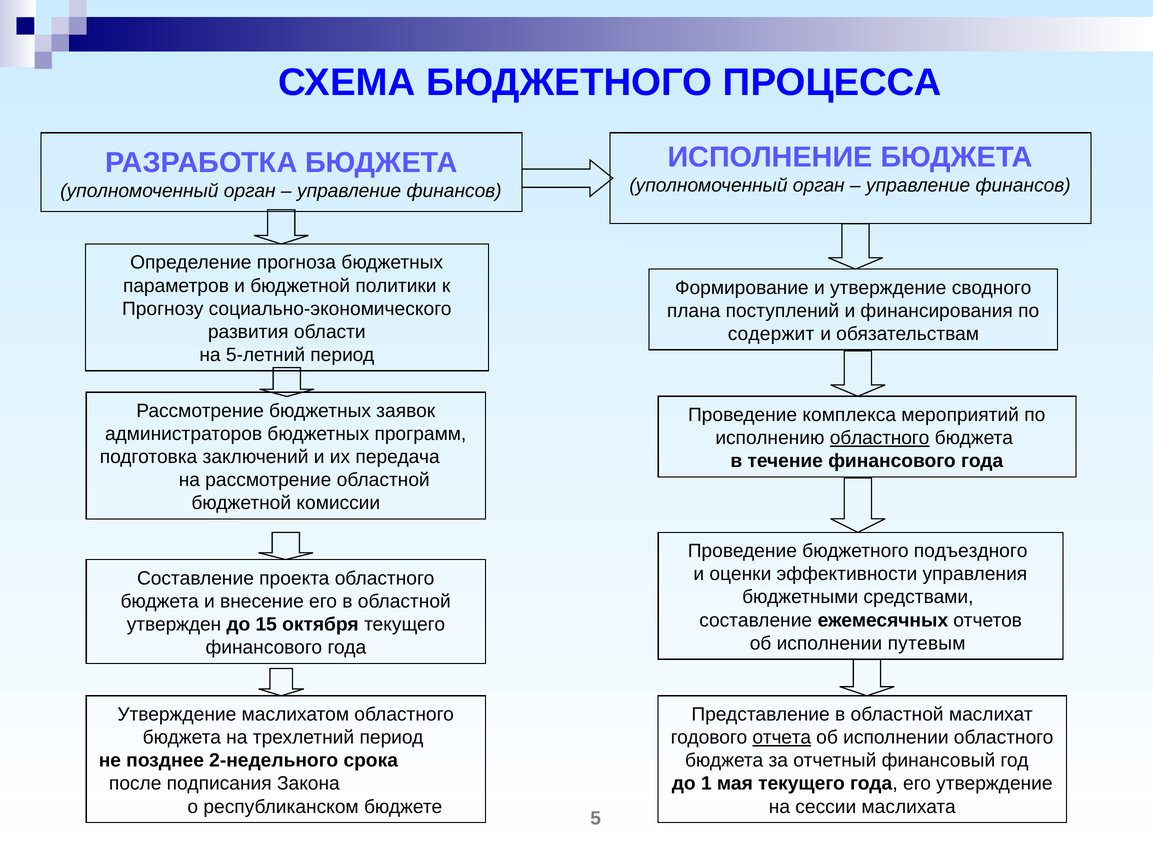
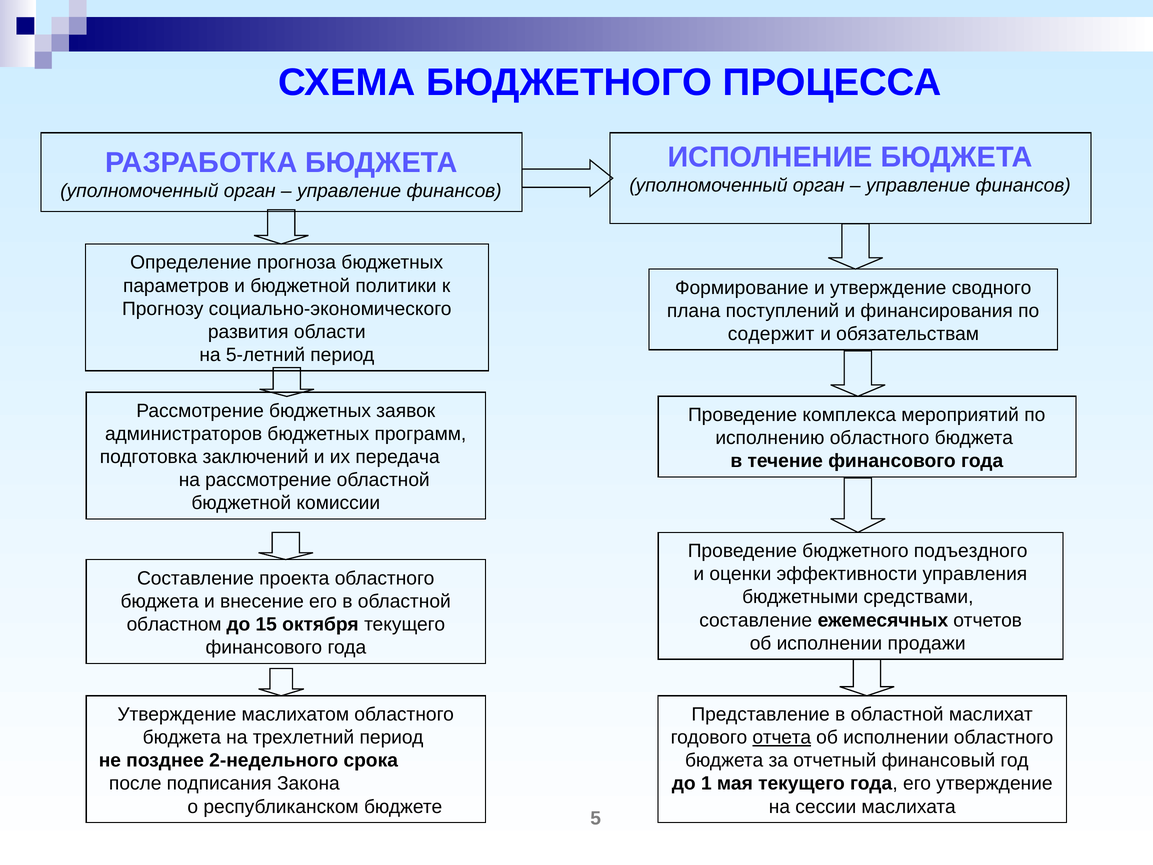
областного at (880, 438) underline: present -> none
утвержден: утвержден -> областном
путевым: путевым -> продажи
